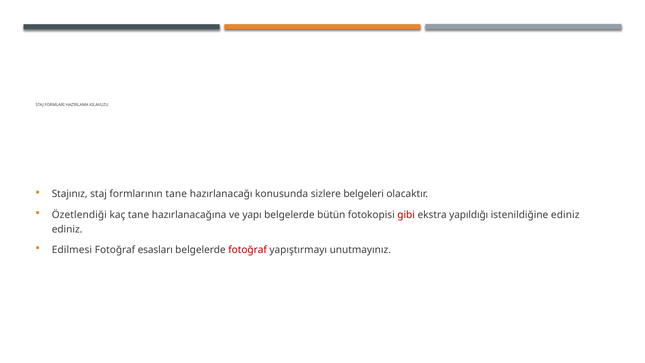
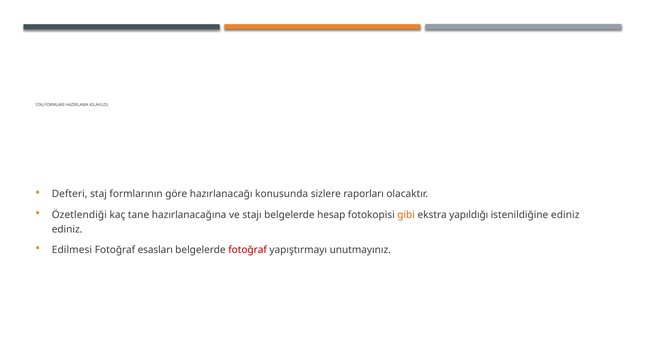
Stajınız: Stajınız -> Defteri
formlarının tane: tane -> göre
belgeleri: belgeleri -> raporları
yapı: yapı -> stajı
bütün: bütün -> hesap
gibi colour: red -> orange
